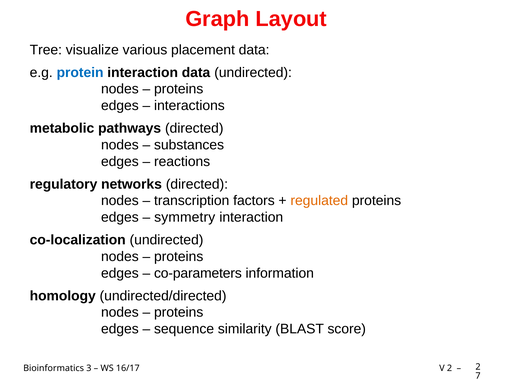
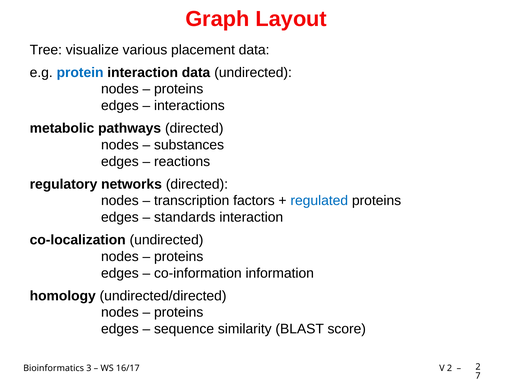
regulated colour: orange -> blue
symmetry: symmetry -> standards
co-parameters: co-parameters -> co-information
